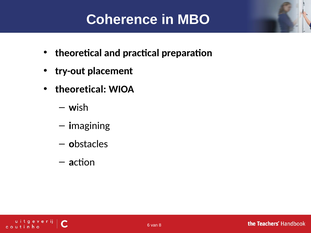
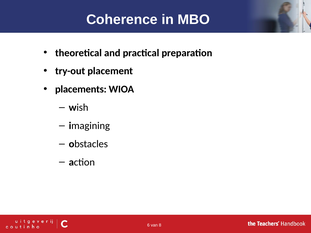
theoretical at (81, 89): theoretical -> placements
